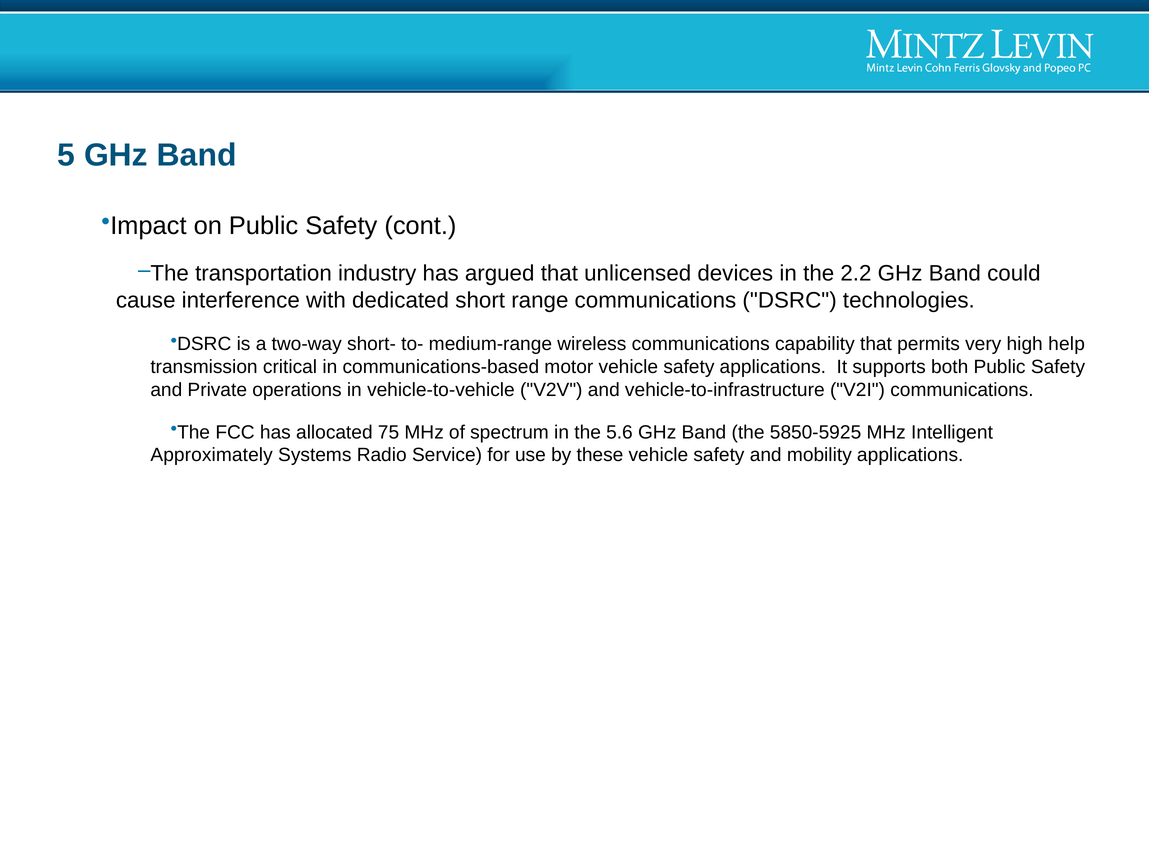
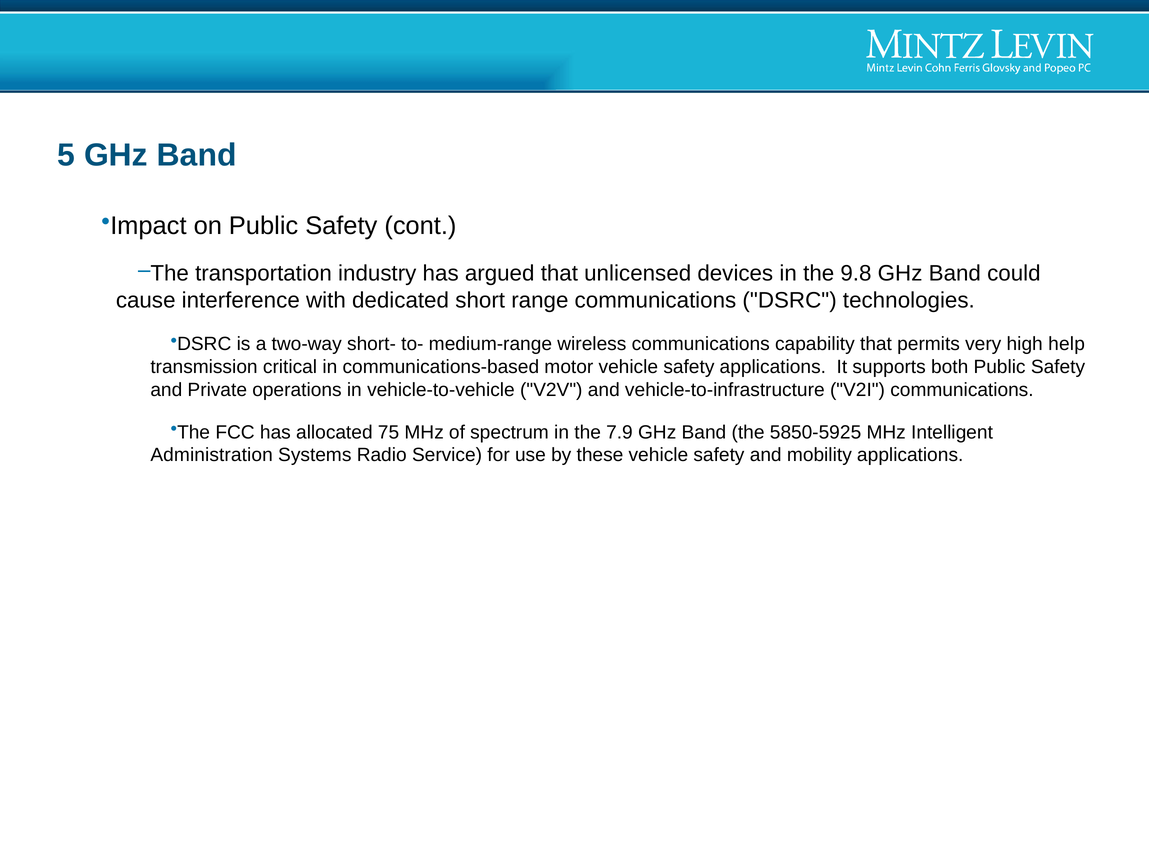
2.2: 2.2 -> 9.8
5.6: 5.6 -> 7.9
Approximately: Approximately -> Administration
